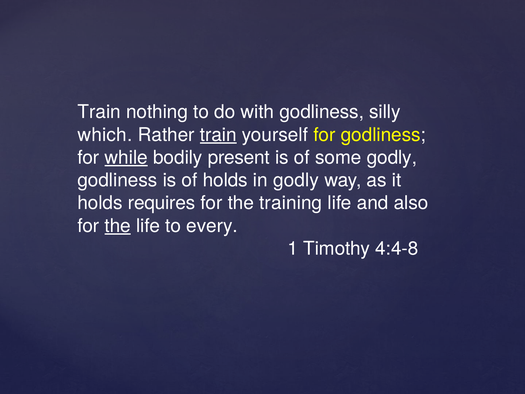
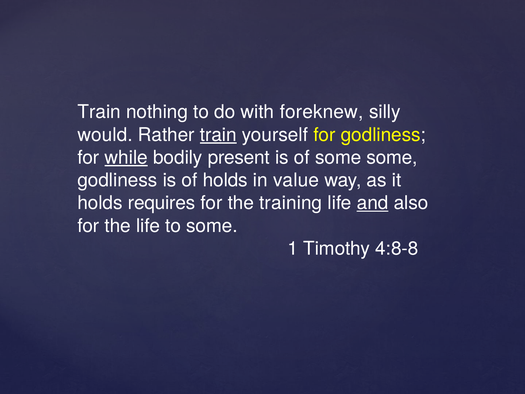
with godliness: godliness -> foreknew
which: which -> would
some godly: godly -> some
in godly: godly -> value
and underline: none -> present
the at (118, 226) underline: present -> none
to every: every -> some
4:4-8: 4:4-8 -> 4:8-8
